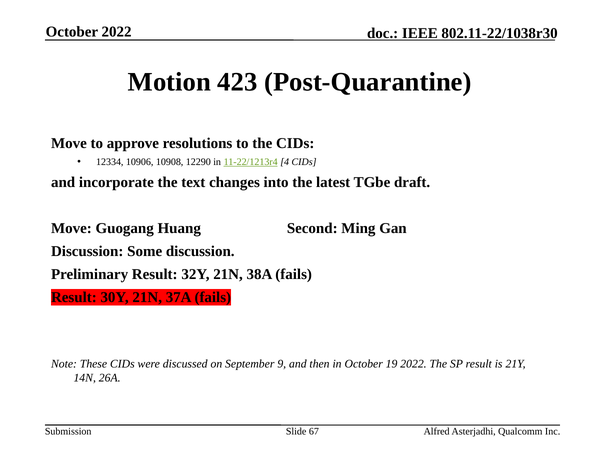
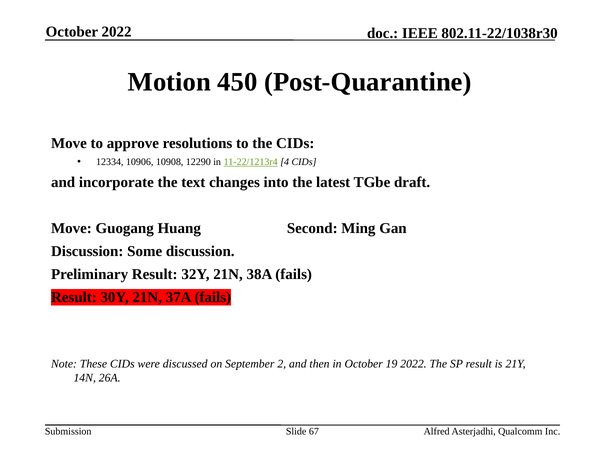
423: 423 -> 450
9: 9 -> 2
